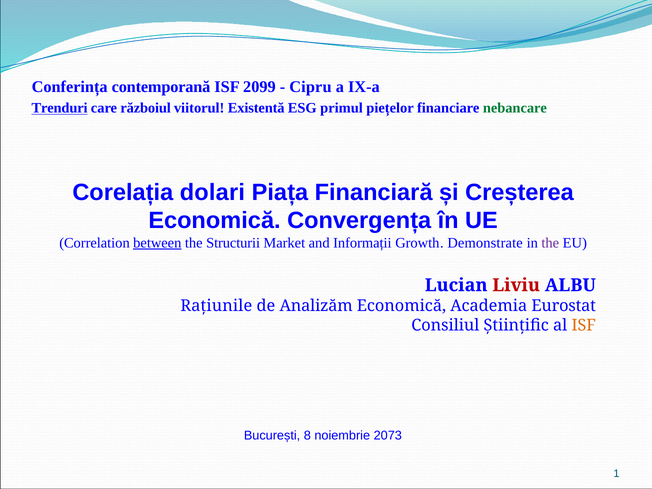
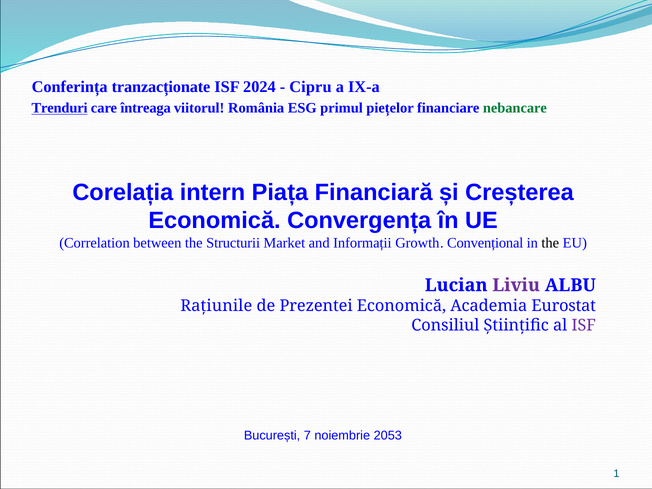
contemporană: contemporană -> tranzacționate
2099: 2099 -> 2024
războiul: războiul -> întreaga
Existentă: Existentă -> România
dolari: dolari -> intern
between underline: present -> none
Demonstrate: Demonstrate -> Convențional
the at (550, 243) colour: purple -> black
Liviu colour: red -> purple
Analizăm: Analizăm -> Prezentei
ISF at (584, 325) colour: orange -> purple
8: 8 -> 7
2073: 2073 -> 2053
